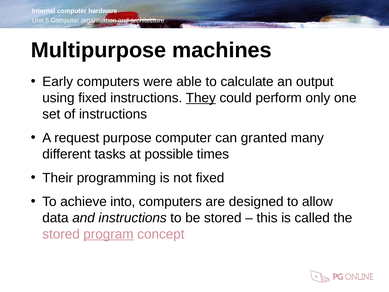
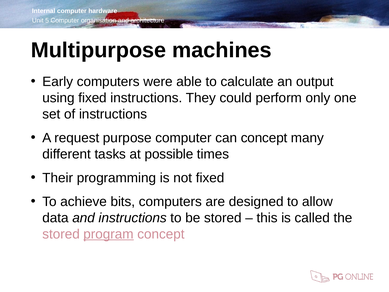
They underline: present -> none
can granted: granted -> concept
into: into -> bits
